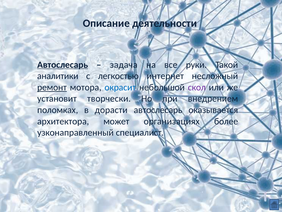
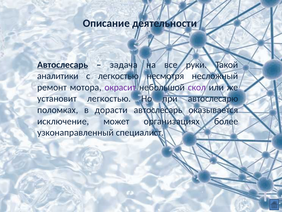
интернет: интернет -> несмотря
ремонт underline: present -> none
окрасит colour: blue -> purple
установит творчески: творчески -> легкостью
внедрением: внедрением -> автослесарю
архитектора: архитектора -> исключение
